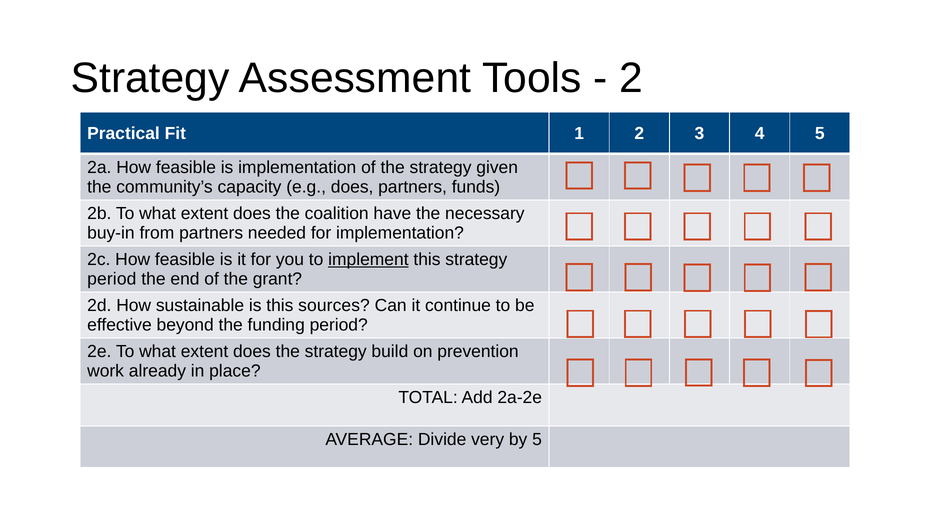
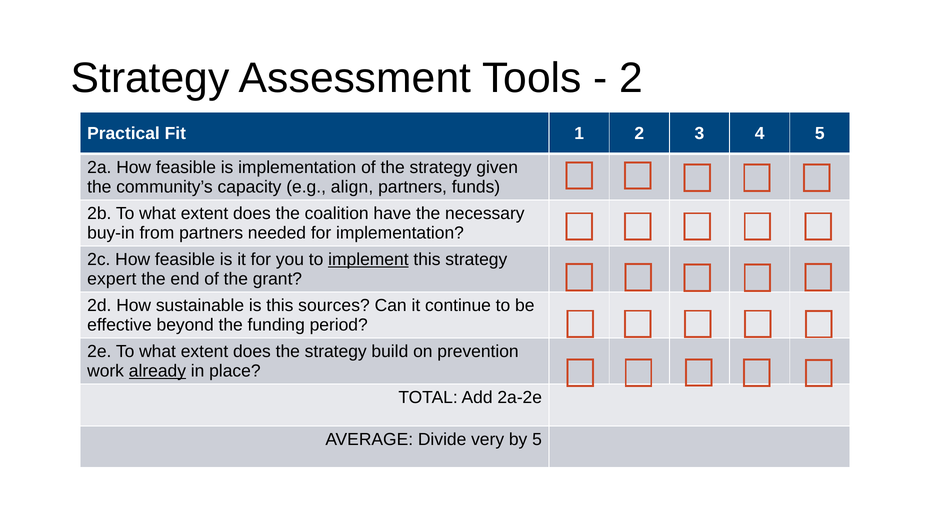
e.g does: does -> align
period at (112, 279): period -> expert
already underline: none -> present
